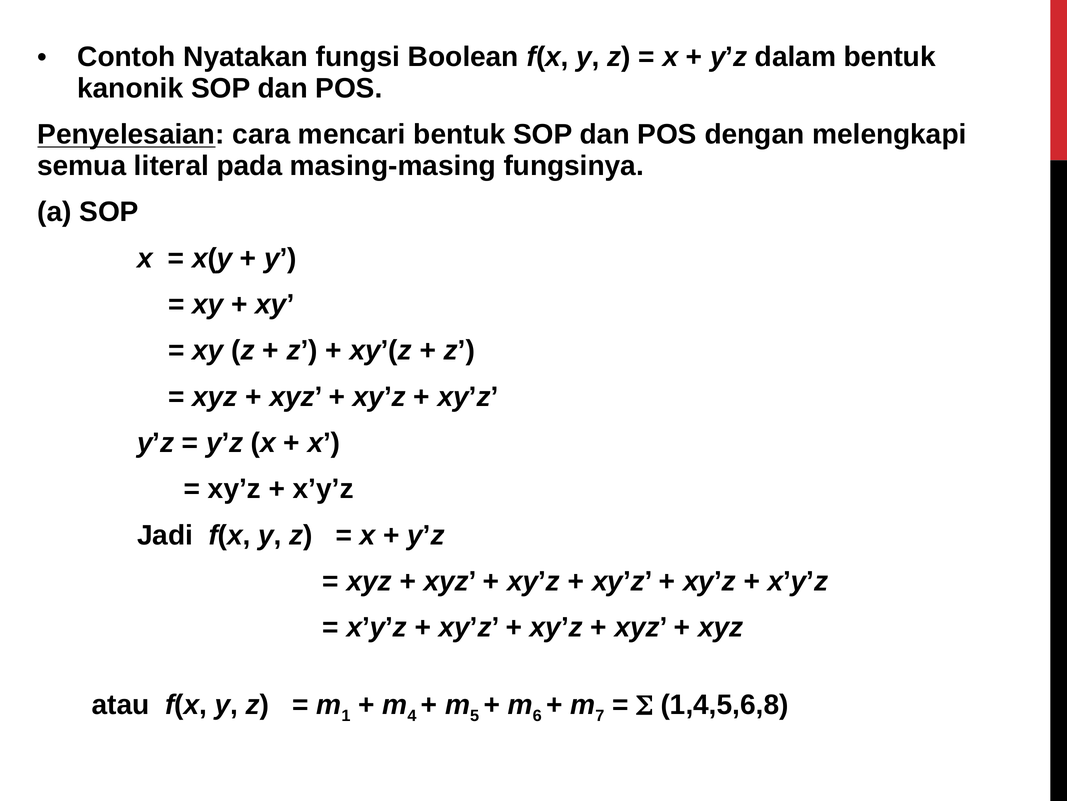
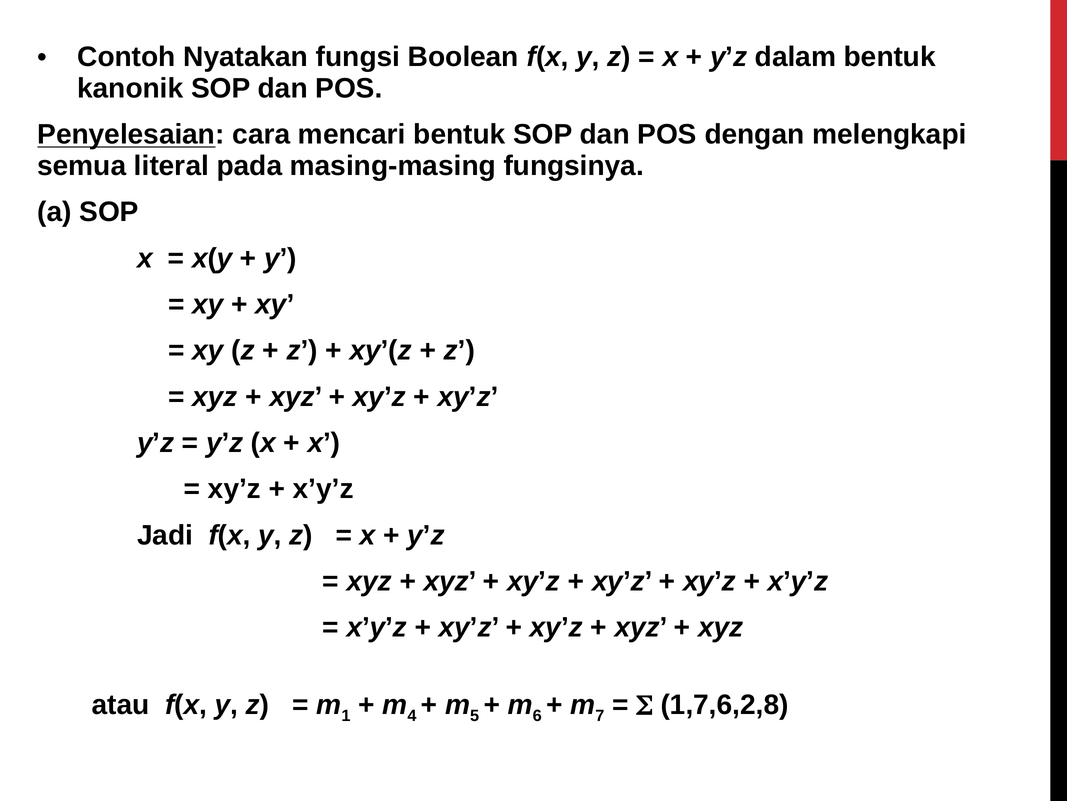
1,4,5,6,8: 1,4,5,6,8 -> 1,7,6,2,8
